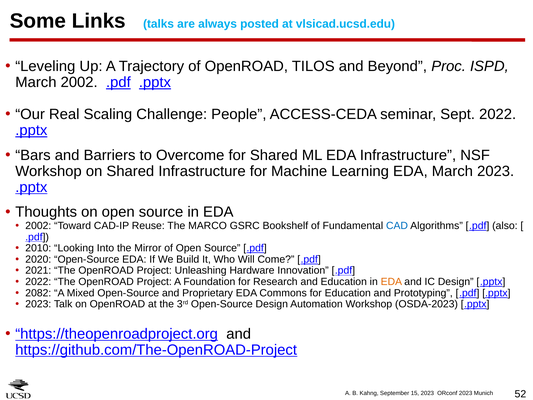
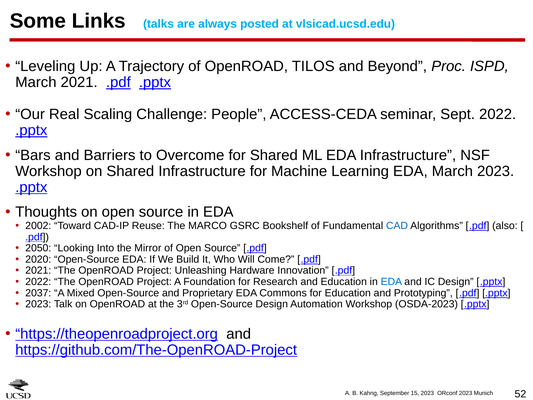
March 2002: 2002 -> 2021
2010: 2010 -> 2050
EDA at (391, 282) colour: orange -> blue
2082: 2082 -> 2037
